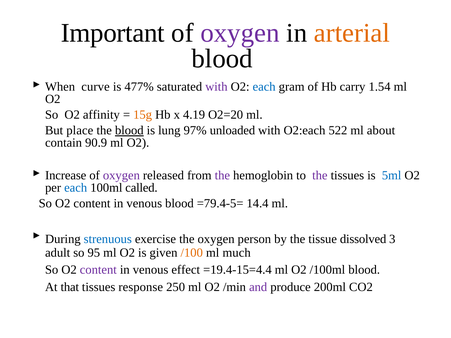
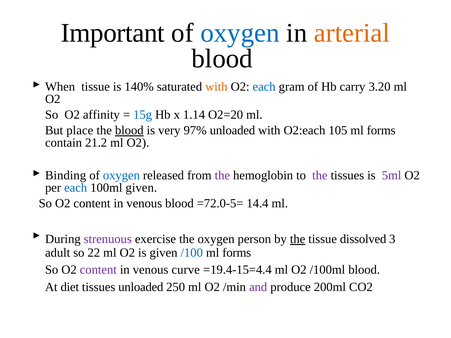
oxygen at (240, 33) colour: purple -> blue
When curve: curve -> tissue
477%: 477% -> 140%
with at (216, 87) colour: purple -> orange
1.54: 1.54 -> 3.20
15g colour: orange -> blue
4.19: 4.19 -> 1.14
lung: lung -> very
522: 522 -> 105
about at (381, 131): about -> forms
90.9: 90.9 -> 21.2
Increase: Increase -> Binding
oxygen at (121, 176) colour: purple -> blue
5ml colour: blue -> purple
100ml called: called -> given
=79.4-5=: =79.4-5= -> =72.0-5=
strenuous colour: blue -> purple
the at (298, 239) underline: none -> present
95: 95 -> 22
/100 colour: orange -> blue
much at (237, 253): much -> forms
effect: effect -> curve
that: that -> diet
tissues response: response -> unloaded
